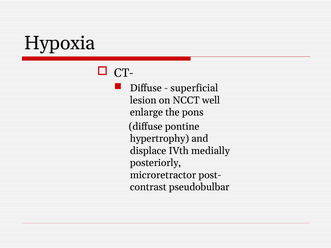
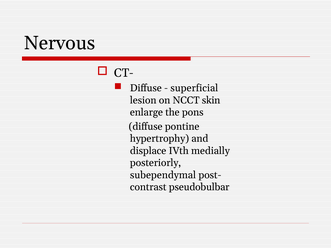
Hypoxia: Hypoxia -> Nervous
well: well -> skin
microretractor: microretractor -> subependymal
